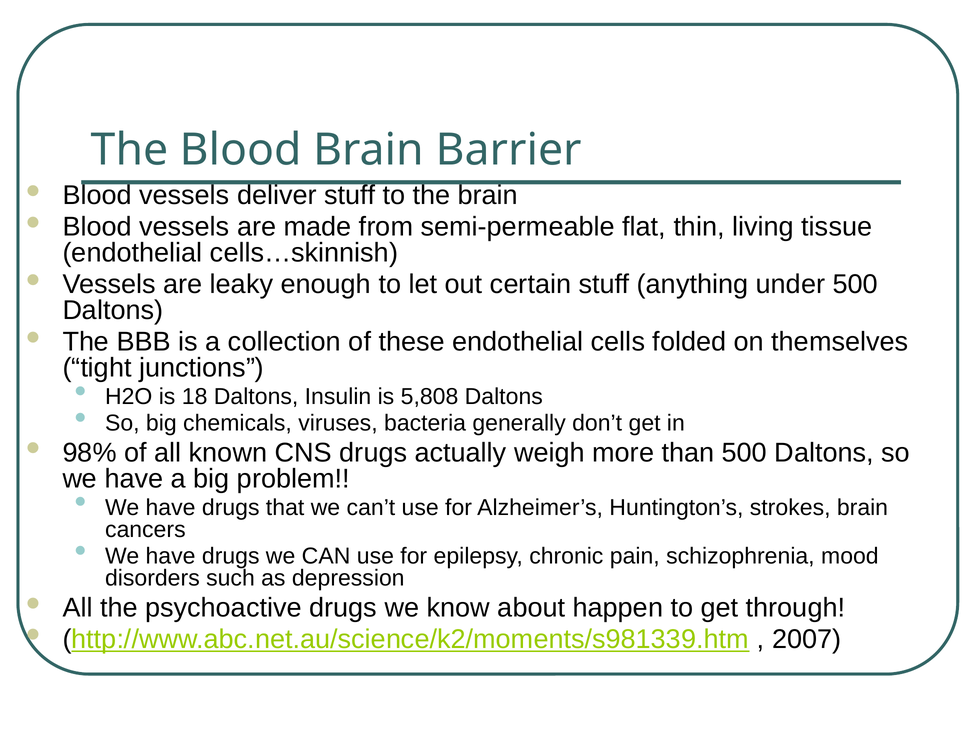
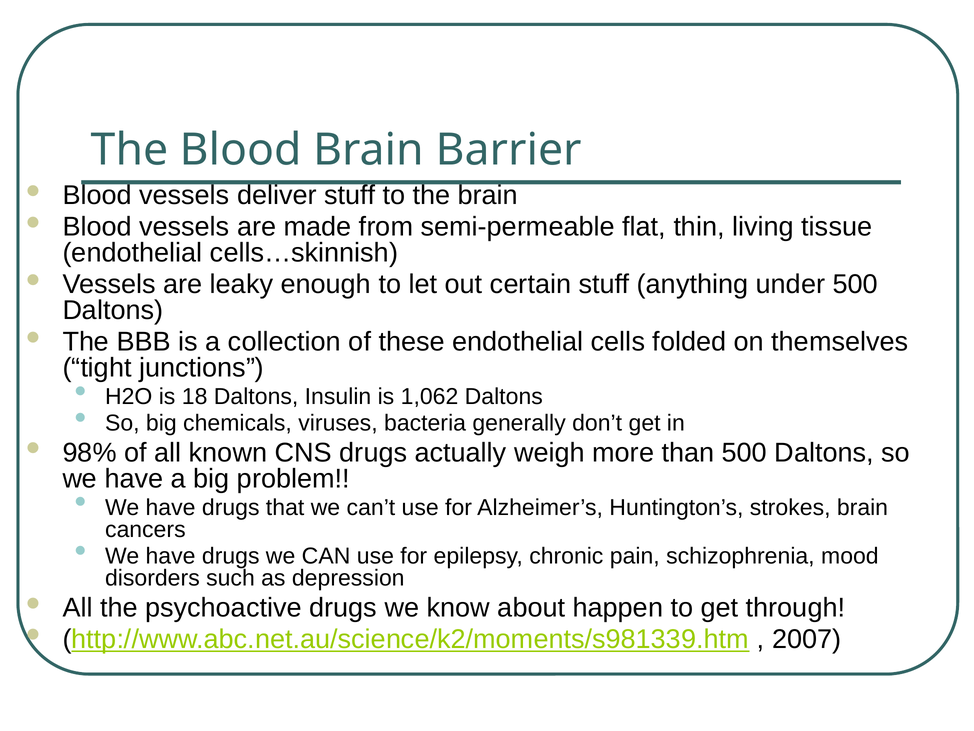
5,808: 5,808 -> 1,062
